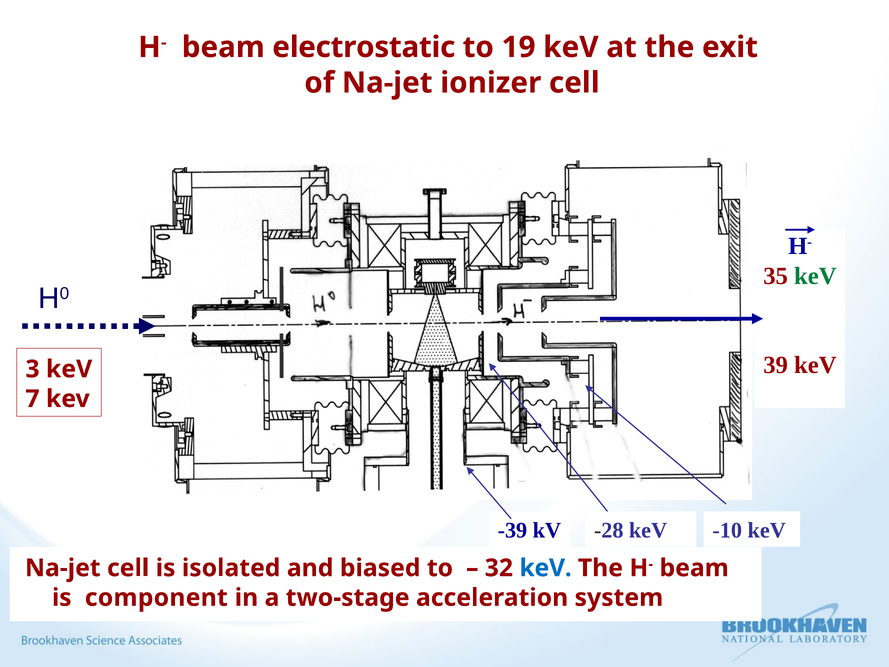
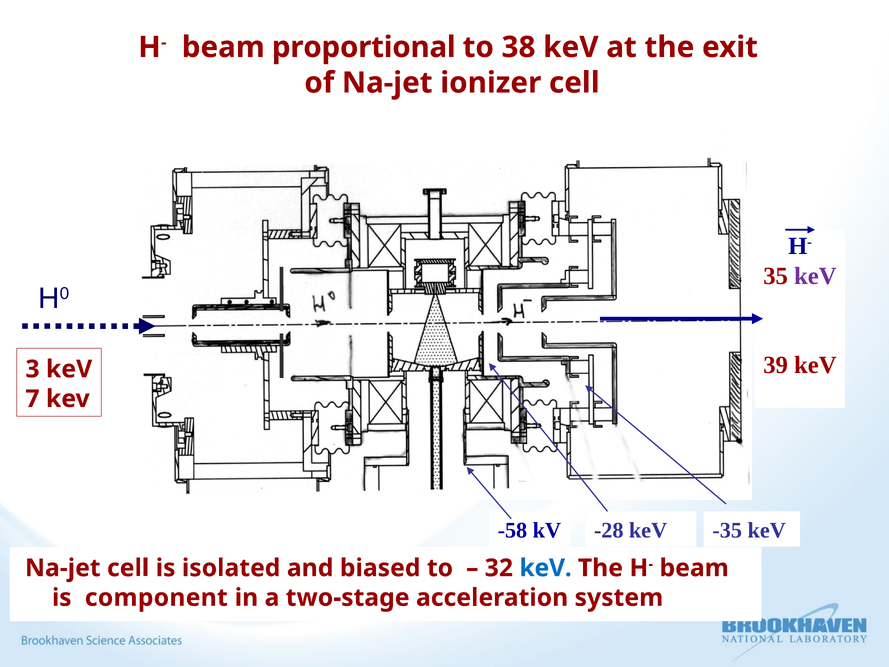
electrostatic: electrostatic -> proportional
19: 19 -> 38
keV at (815, 276) colour: green -> purple
-39: -39 -> -58
-10: -10 -> -35
